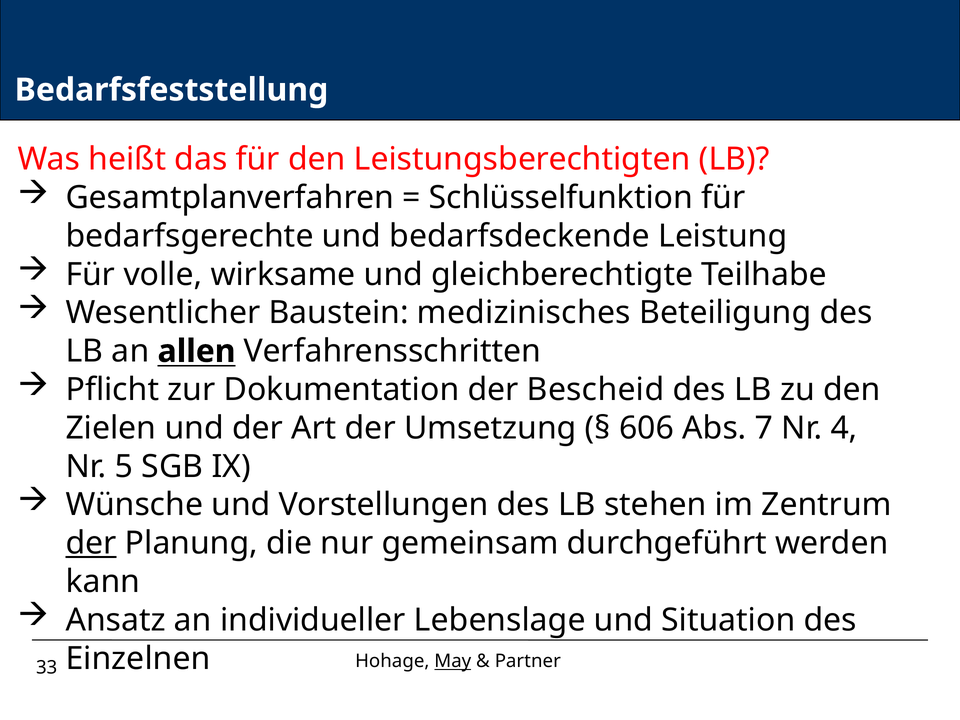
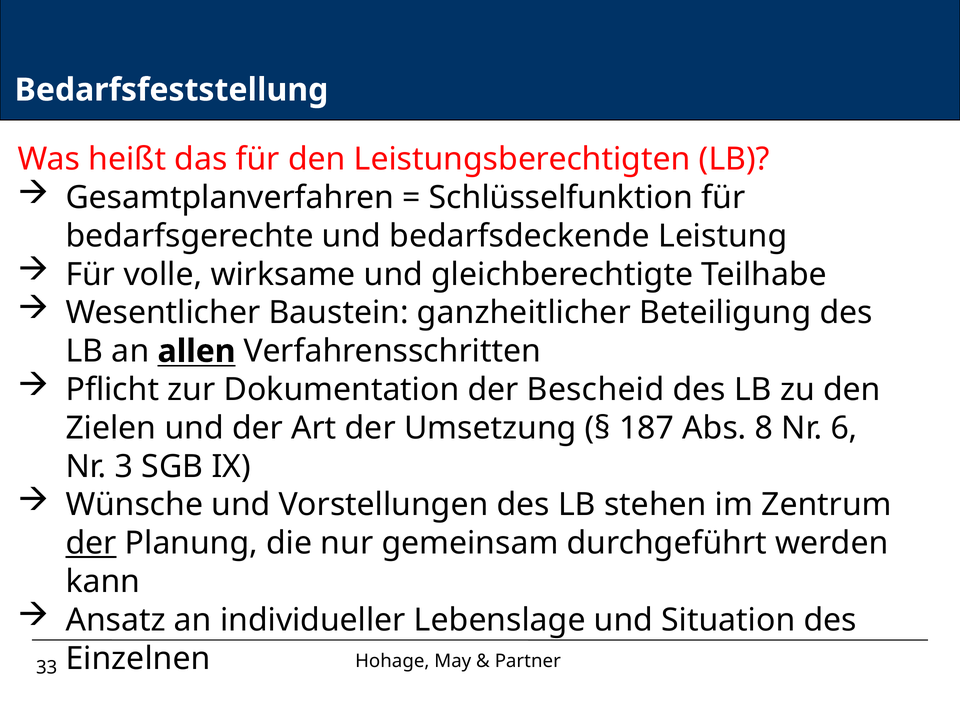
medizinisches: medizinisches -> ganzheitlicher
606: 606 -> 187
7: 7 -> 8
4: 4 -> 6
5: 5 -> 3
May underline: present -> none
